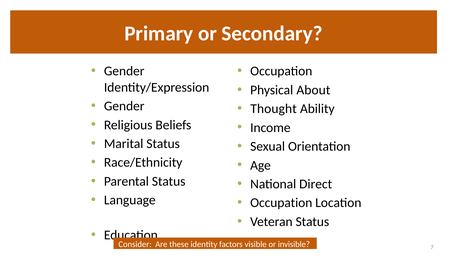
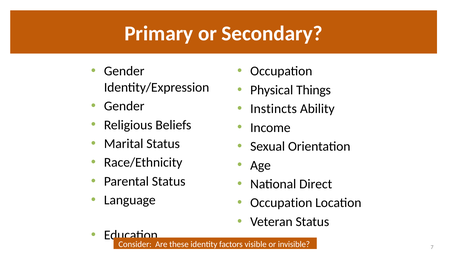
About: About -> Things
Thought: Thought -> Instincts
